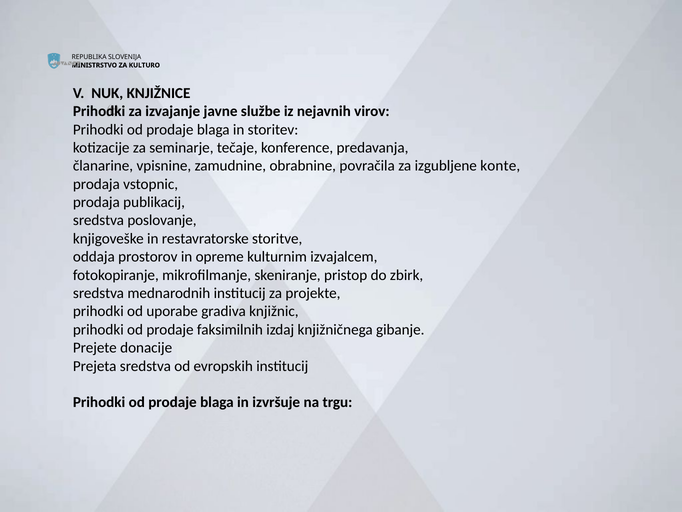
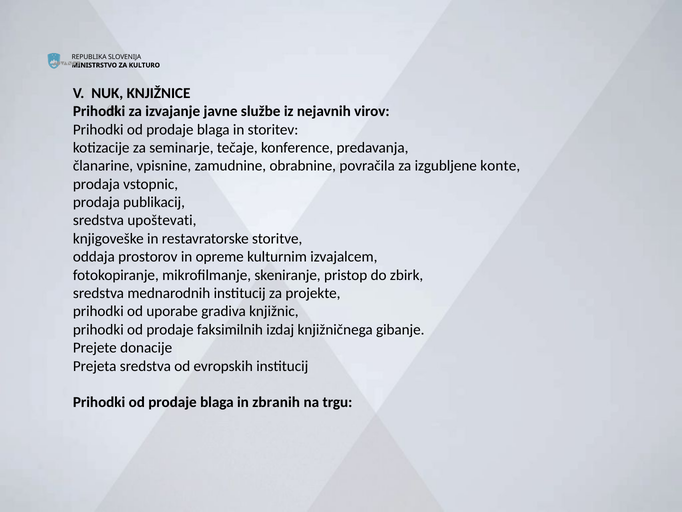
poslovanje: poslovanje -> upoštevati
izvršuje: izvršuje -> zbranih
